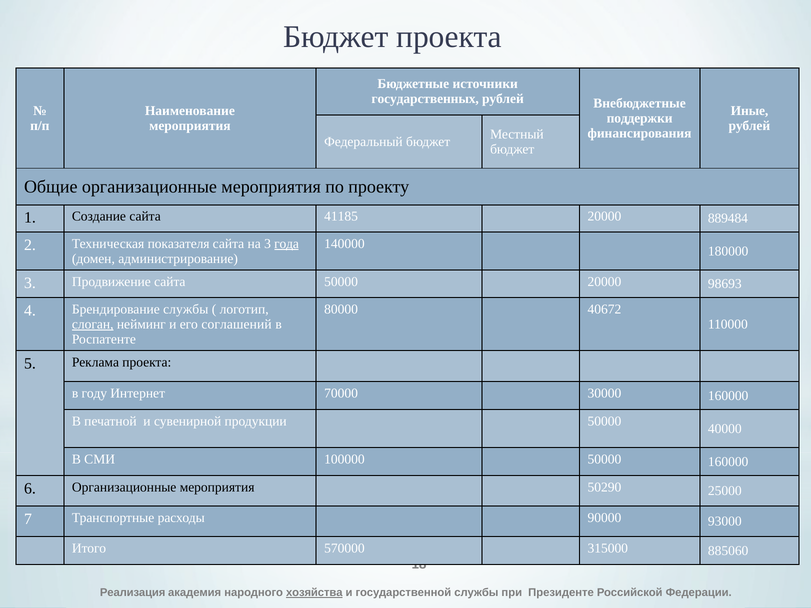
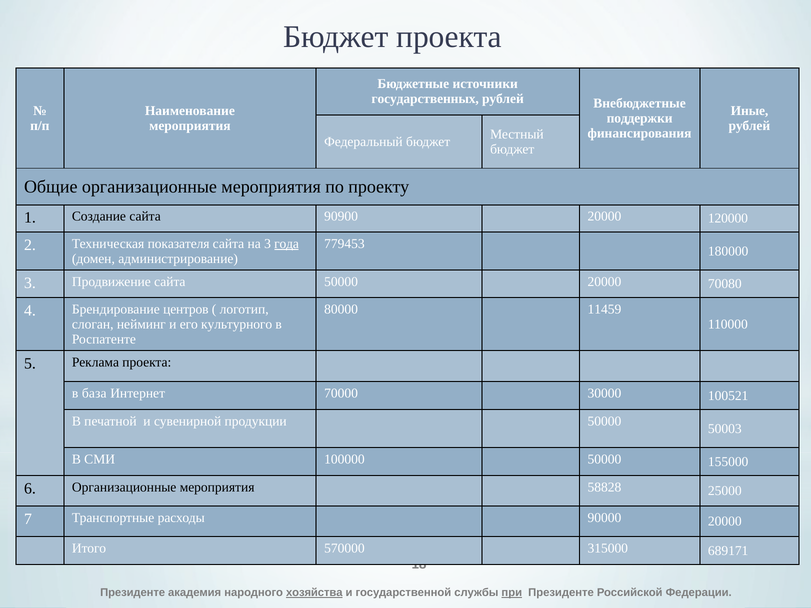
41185: 41185 -> 90900
889484: 889484 -> 120000
140000: 140000 -> 779453
98693: 98693 -> 70080
40672: 40672 -> 11459
Брендирование службы: службы -> центров
слоган underline: present -> none
соглашений: соглашений -> культурного
году: году -> база
30000 160000: 160000 -> 100521
40000: 40000 -> 50003
50000 160000: 160000 -> 155000
50290: 50290 -> 58828
90000 93000: 93000 -> 20000
885060: 885060 -> 689171
Реализация at (133, 593): Реализация -> Президенте
при underline: none -> present
